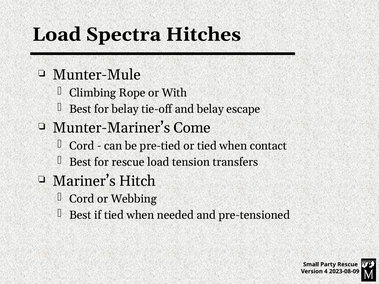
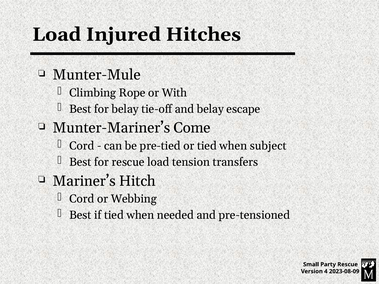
Spectra: Spectra -> Injured
contact: contact -> subject
